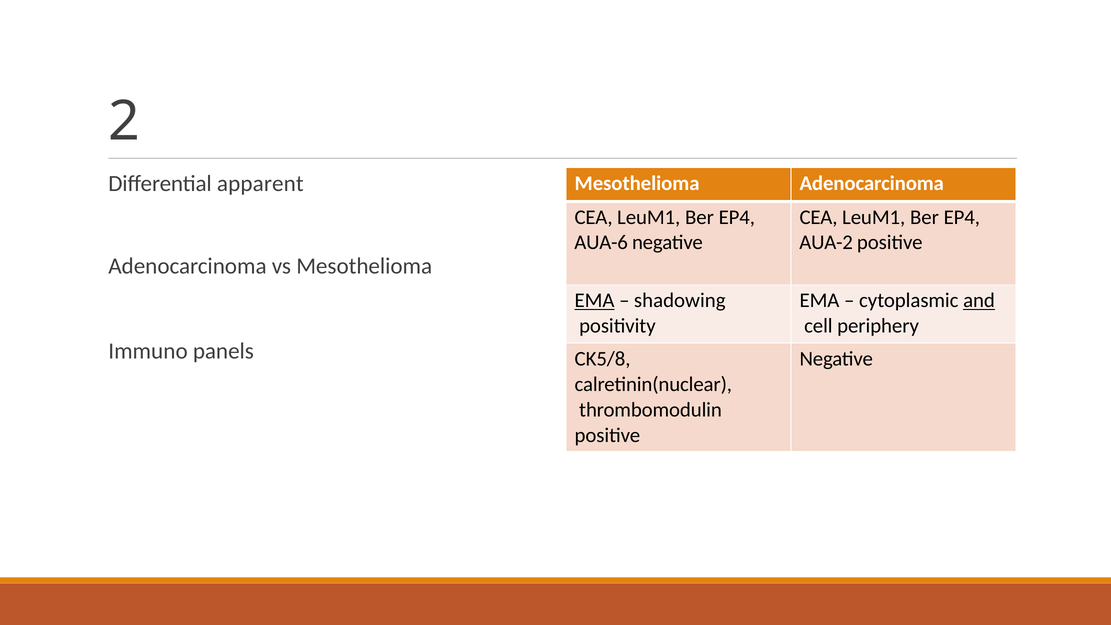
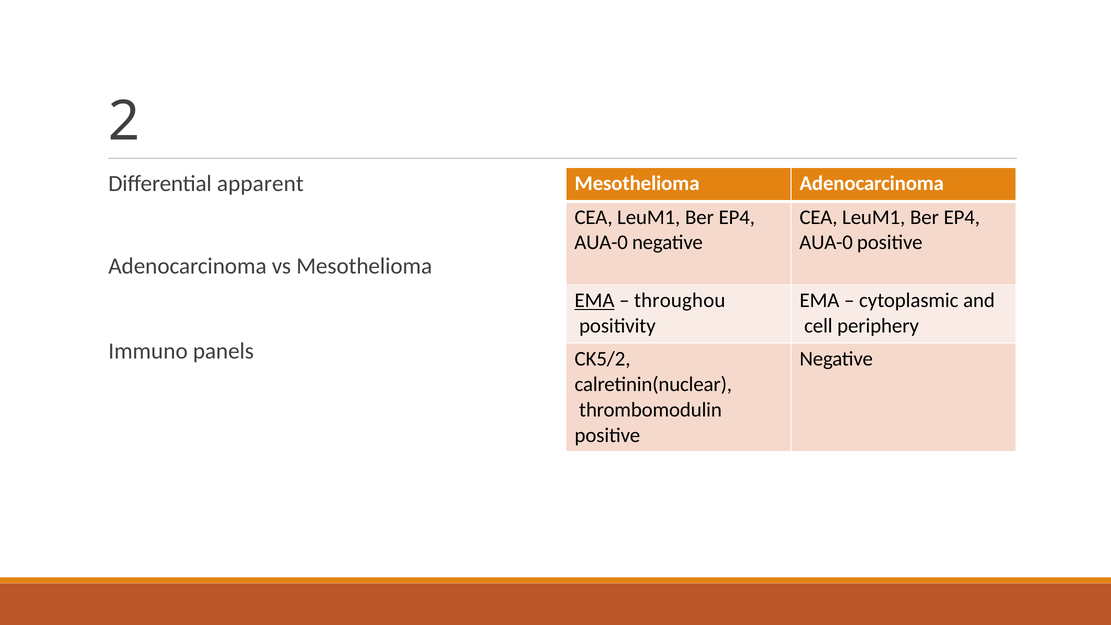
AUA-6 at (601, 243): AUA-6 -> AUA-0
AUA-2 at (826, 243): AUA-2 -> AUA-0
shadowing: shadowing -> throughou
and underline: present -> none
CK5/8: CK5/8 -> CK5/2
